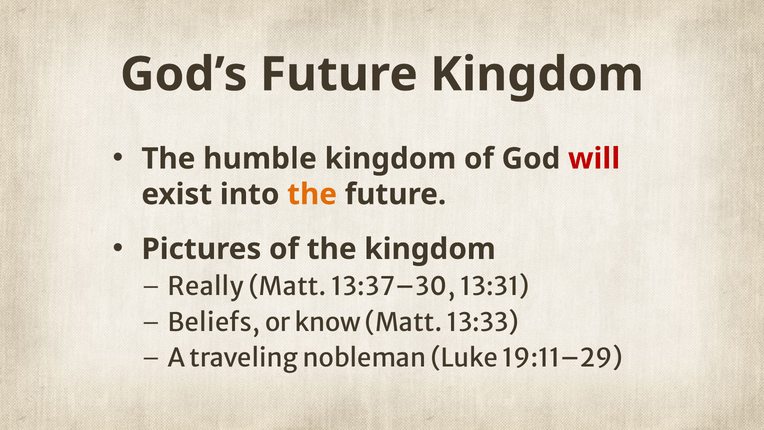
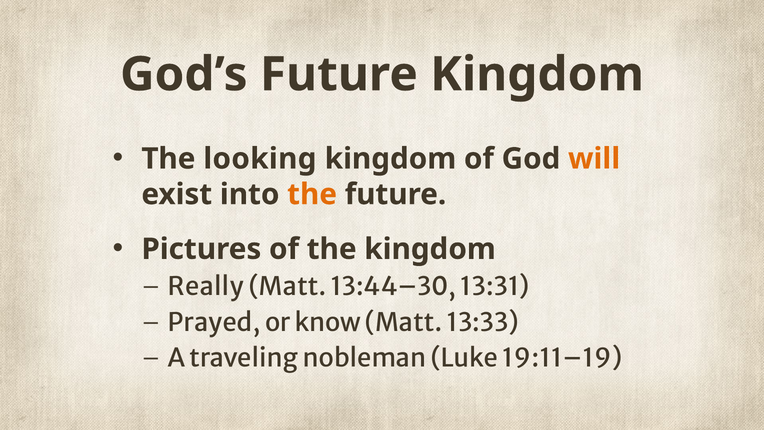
humble: humble -> looking
will colour: red -> orange
13:37–30: 13:37–30 -> 13:44–30
Beliefs: Beliefs -> Prayed
19:11–29: 19:11–29 -> 19:11–19
